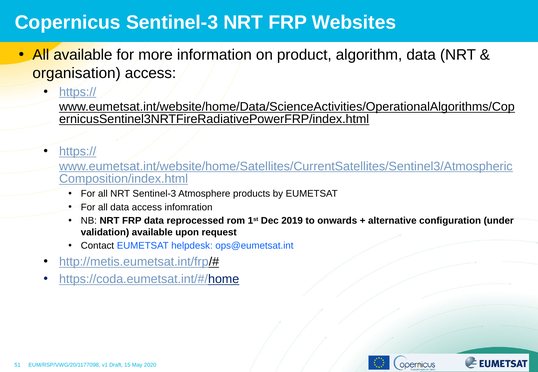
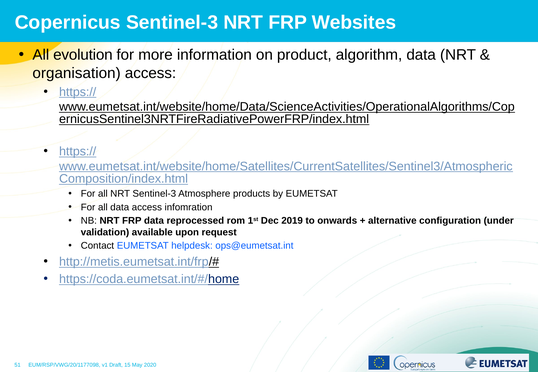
All available: available -> evolution
